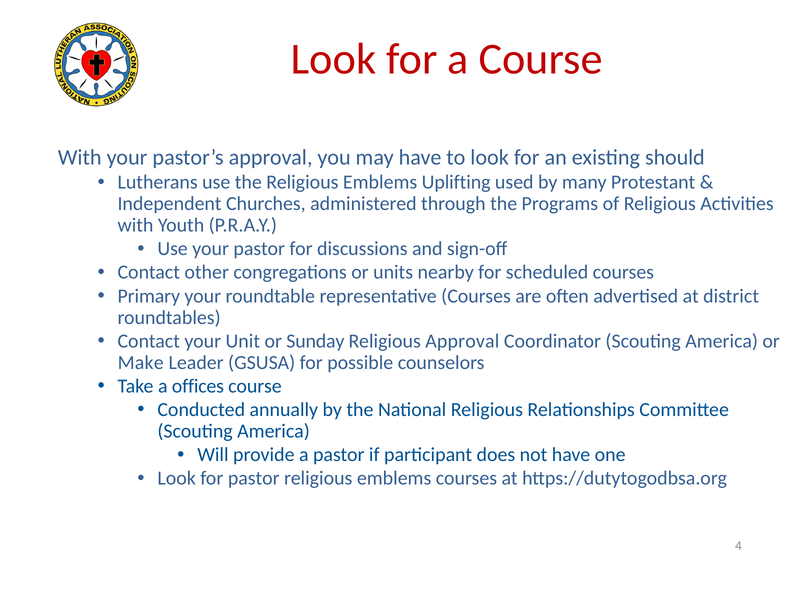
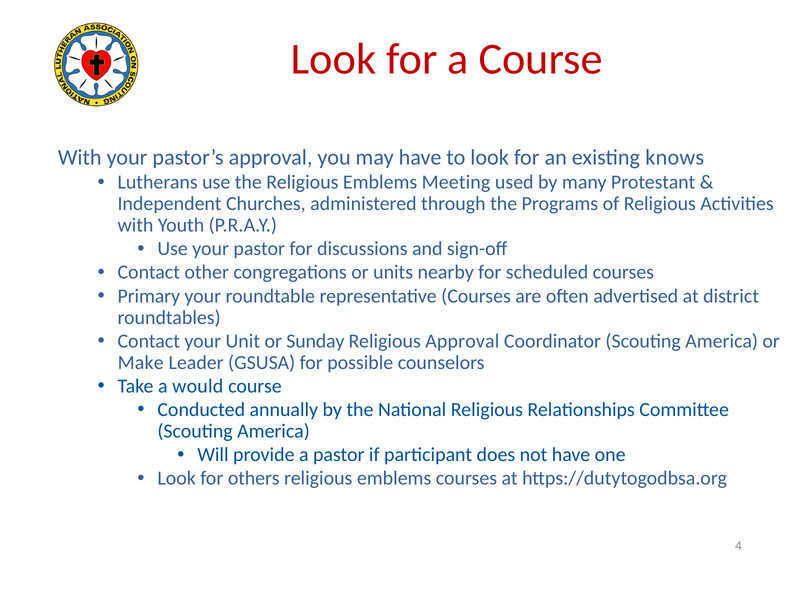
should: should -> knows
Uplifting: Uplifting -> Meeting
offices: offices -> would
for pastor: pastor -> others
